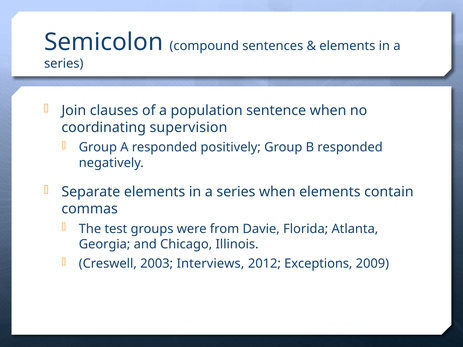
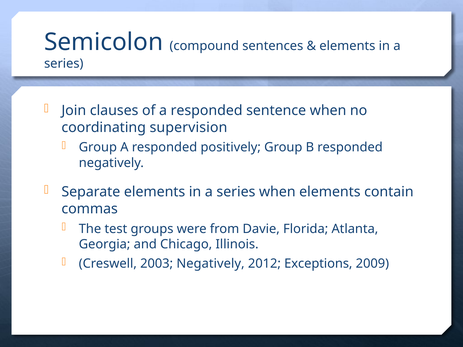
of a population: population -> responded
2003 Interviews: Interviews -> Negatively
